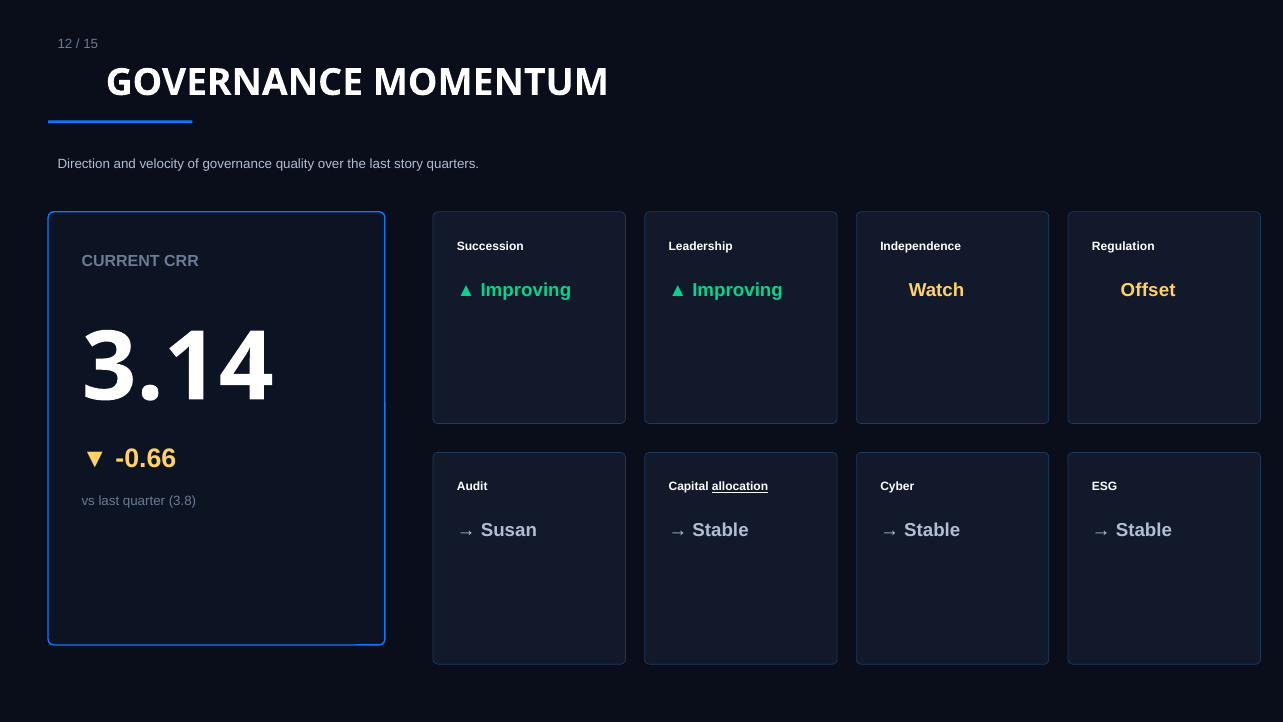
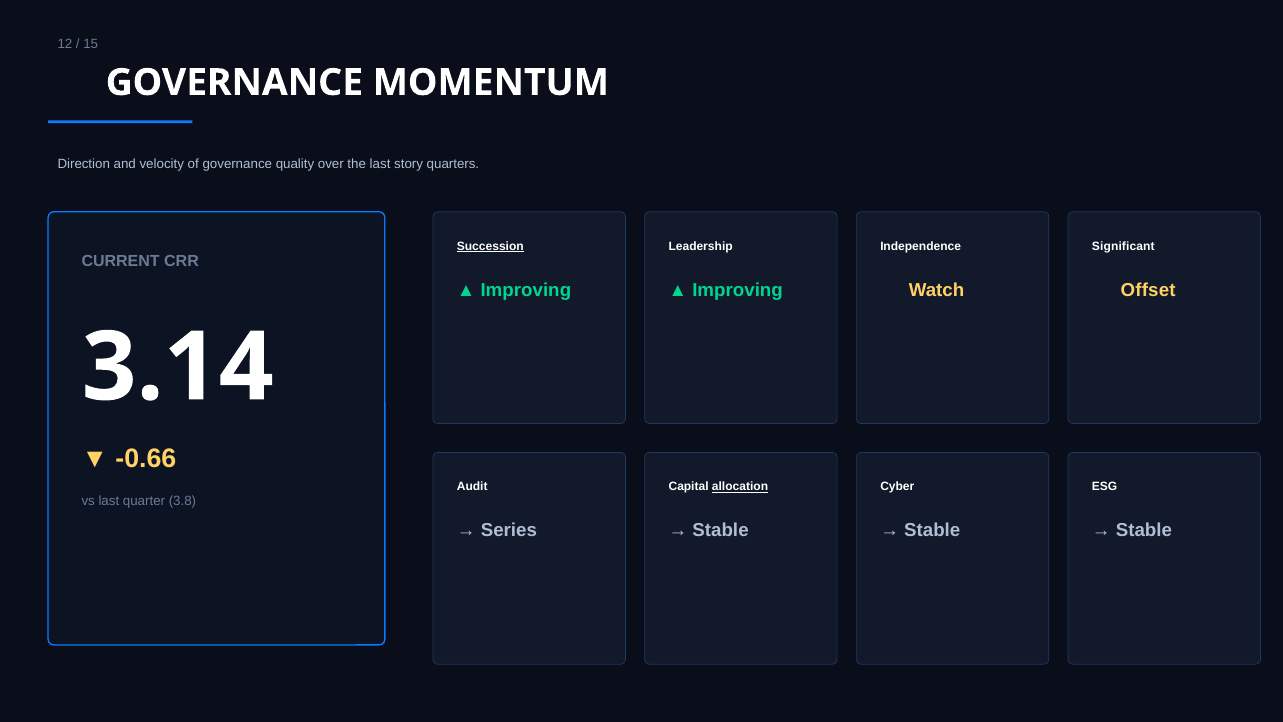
Succession underline: none -> present
Regulation: Regulation -> Significant
Susan: Susan -> Series
